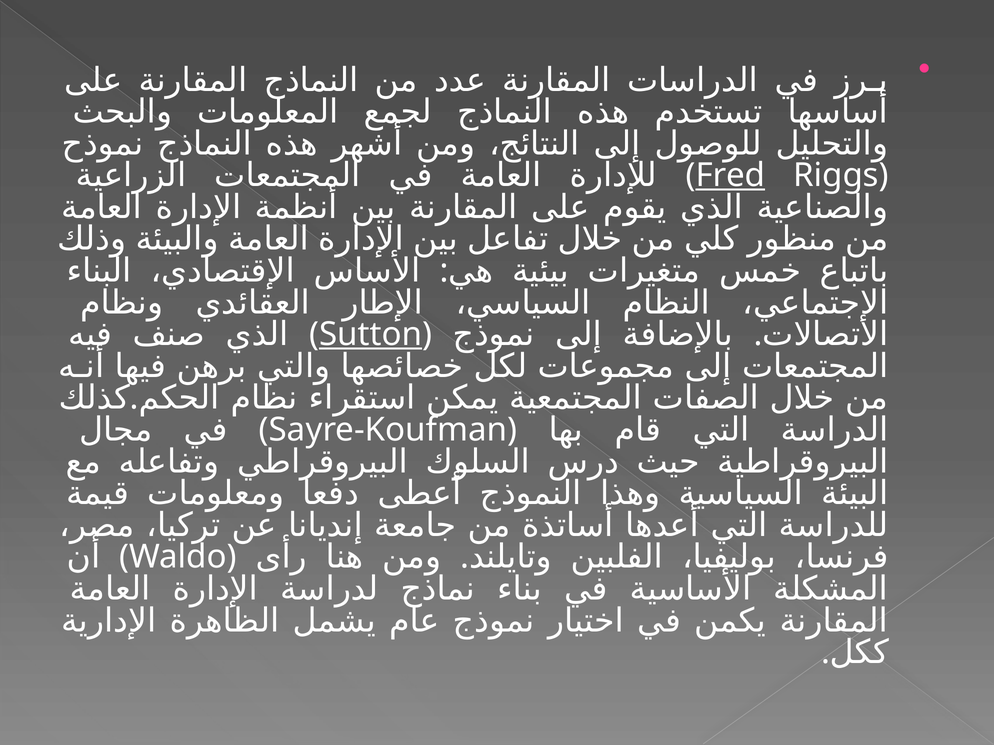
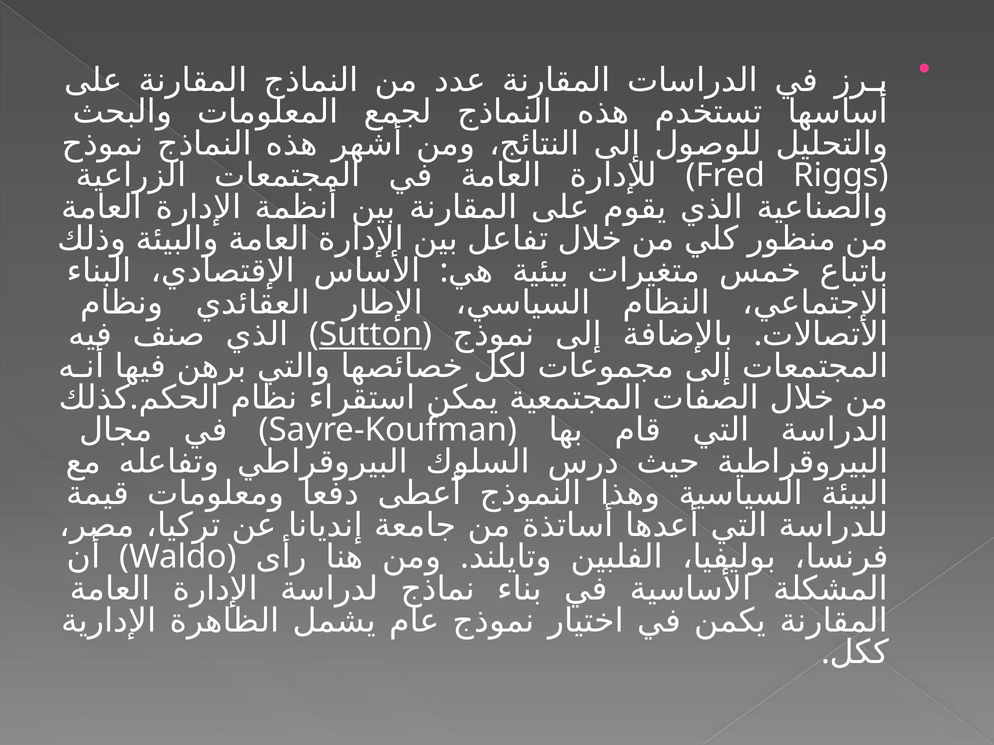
Fred underline: present -> none
